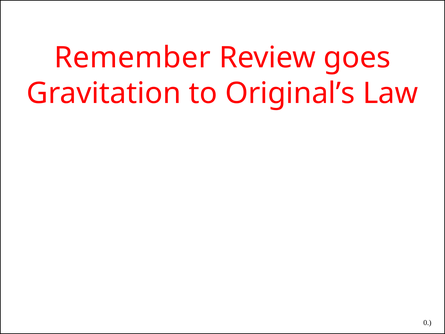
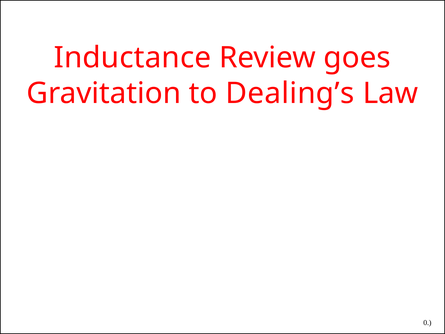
Remember: Remember -> Inductance
Original’s: Original’s -> Dealing’s
